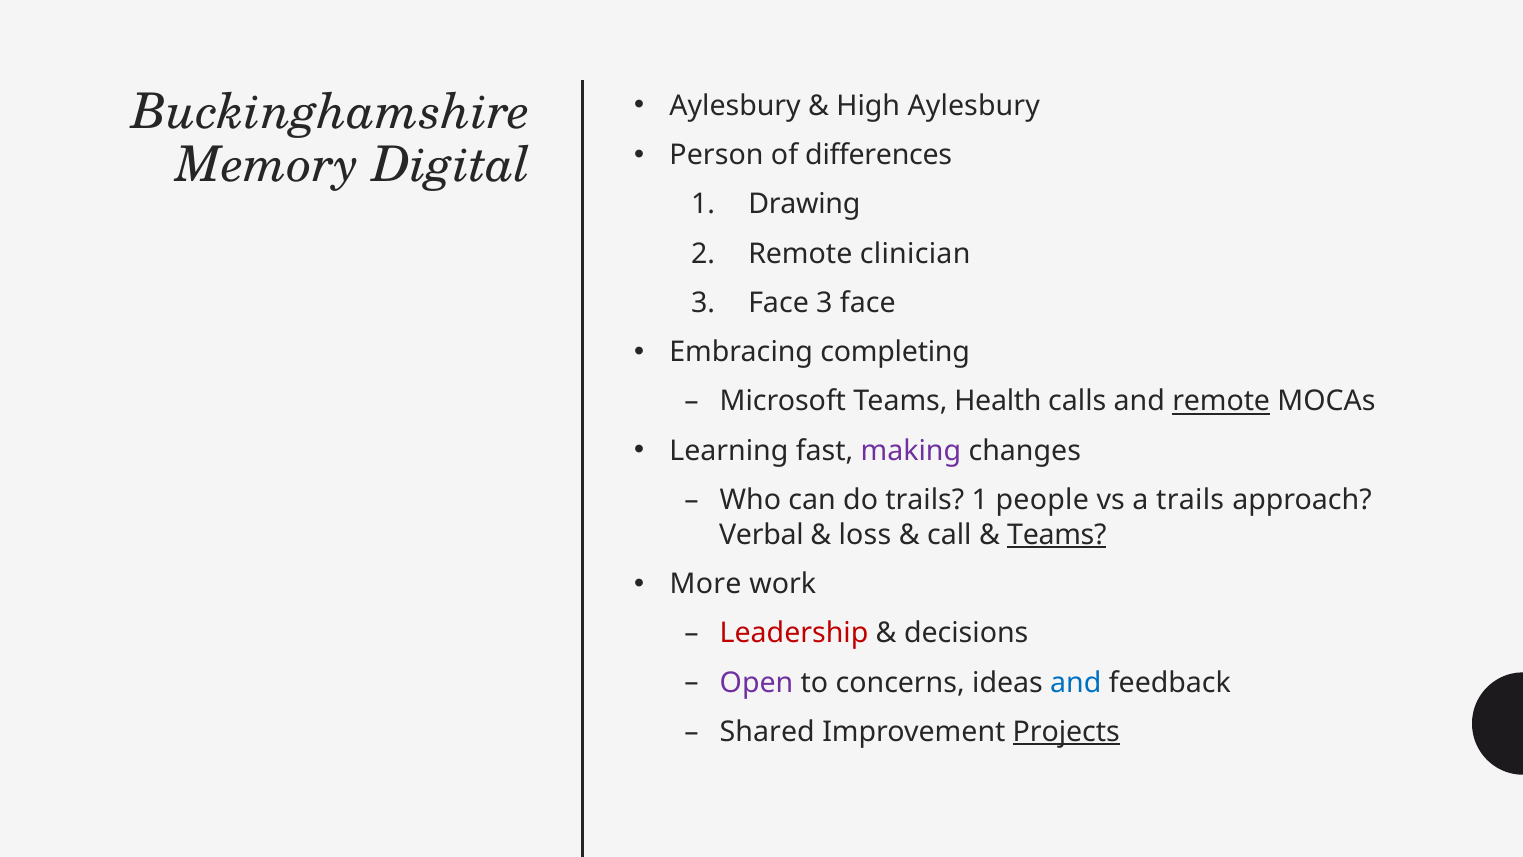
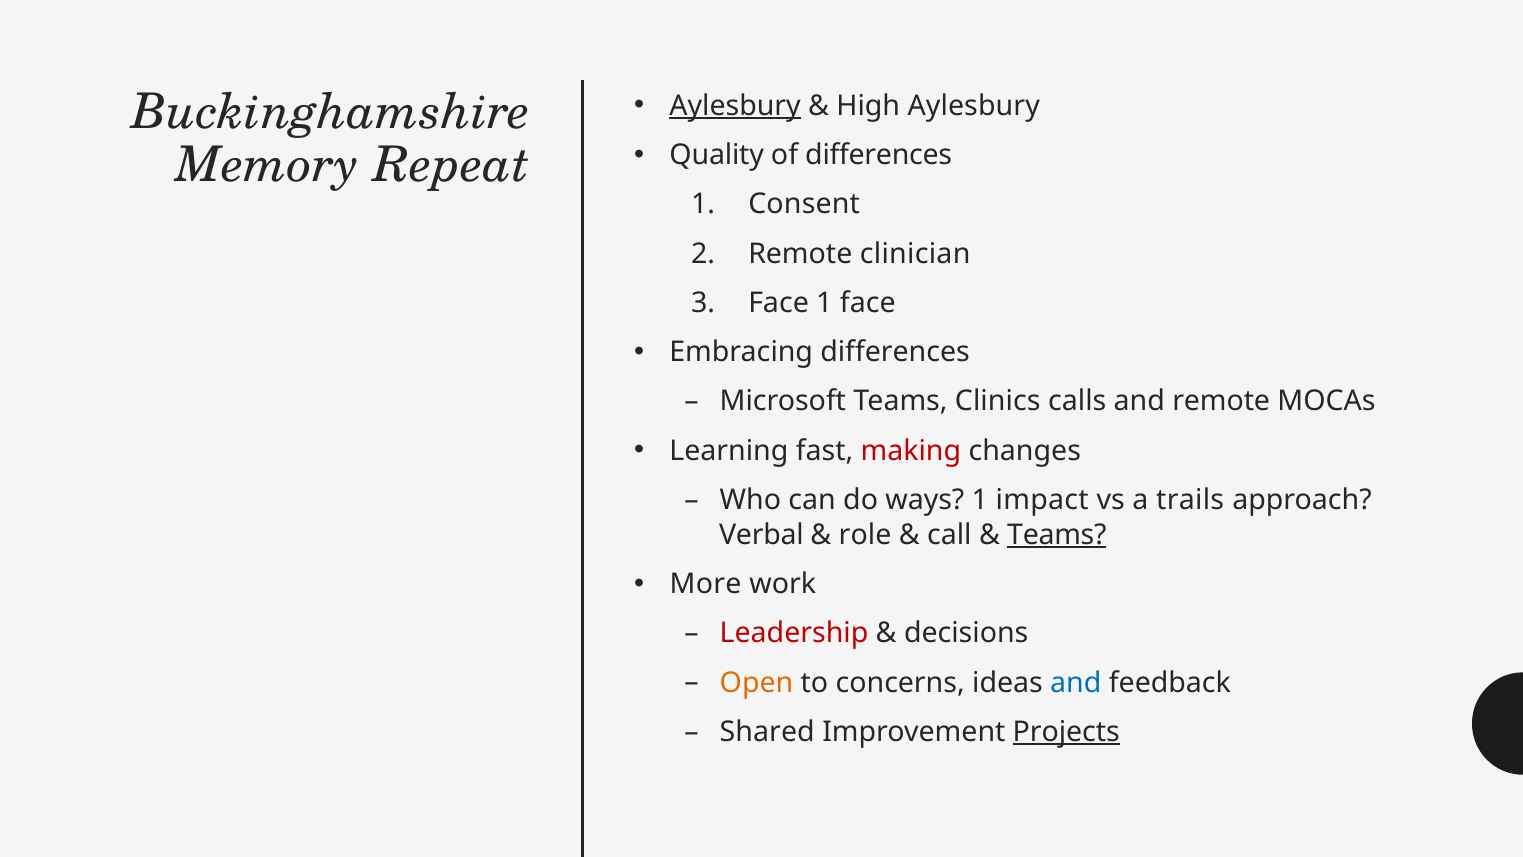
Aylesbury at (735, 106) underline: none -> present
Person: Person -> Quality
Digital: Digital -> Repeat
Drawing: Drawing -> Consent
Face 3: 3 -> 1
Embracing completing: completing -> differences
Health: Health -> Clinics
remote at (1221, 401) underline: present -> none
making colour: purple -> red
do trails: trails -> ways
people: people -> impact
loss: loss -> role
Open colour: purple -> orange
